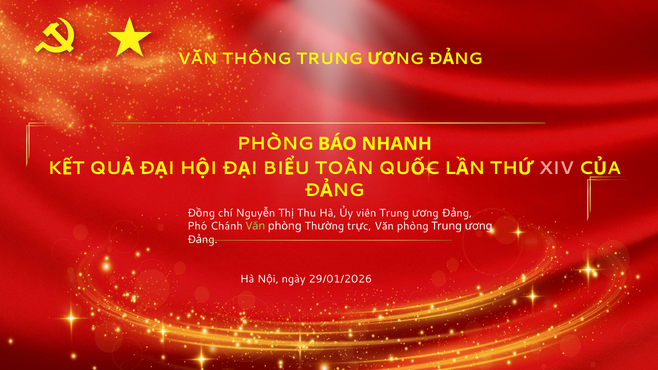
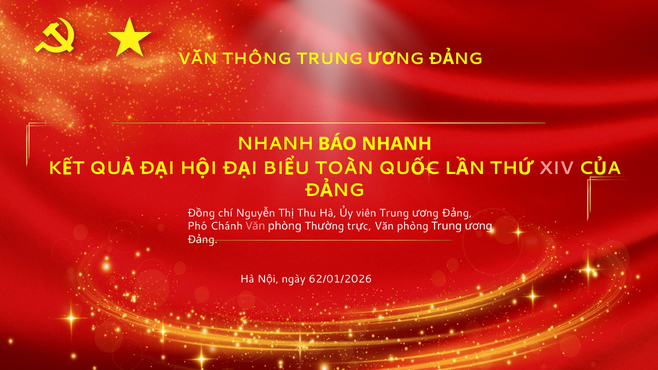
PHÒNG at (275, 144): PHÒNG -> NHANH
Văn at (256, 226) colour: light green -> pink
29/01/2026: 29/01/2026 -> 62/01/2026
